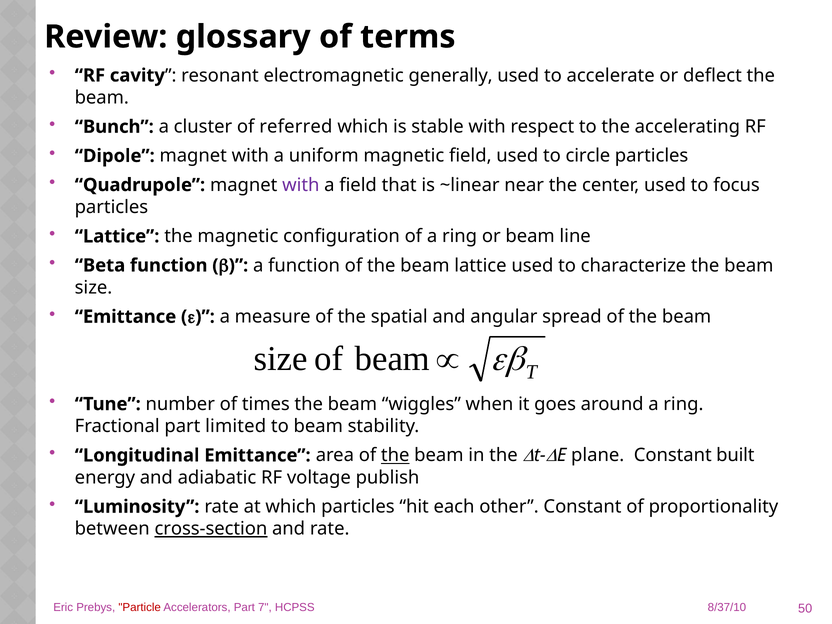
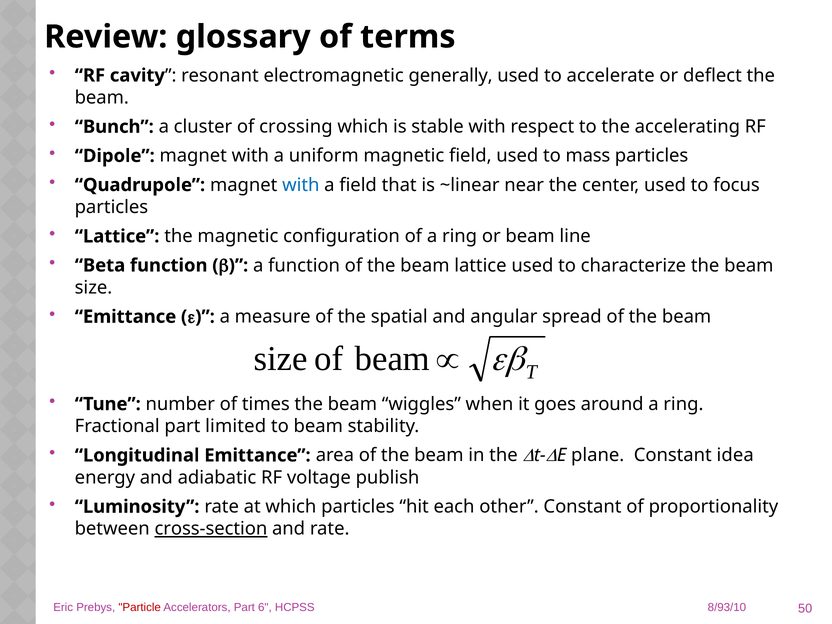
referred: referred -> crossing
circle: circle -> mass
with at (301, 185) colour: purple -> blue
the at (395, 455) underline: present -> none
built: built -> idea
8/37/10: 8/37/10 -> 8/93/10
7: 7 -> 6
